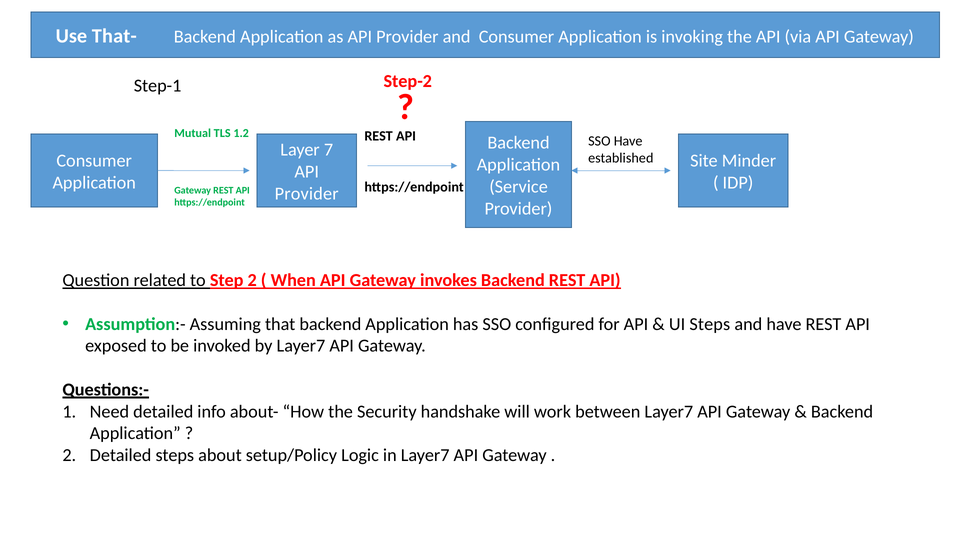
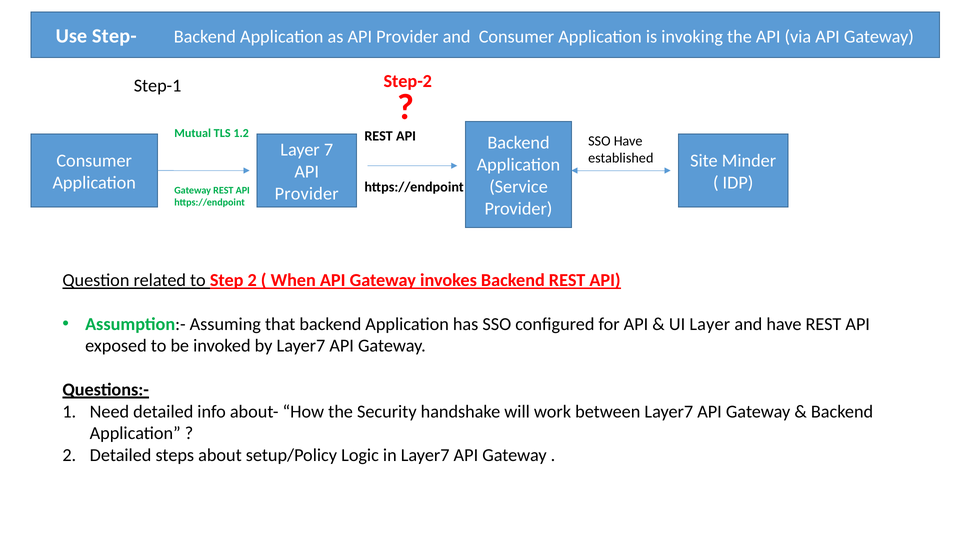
That-: That- -> Step-
UI Steps: Steps -> Layer
